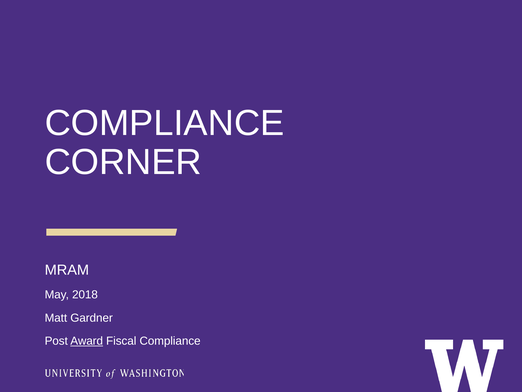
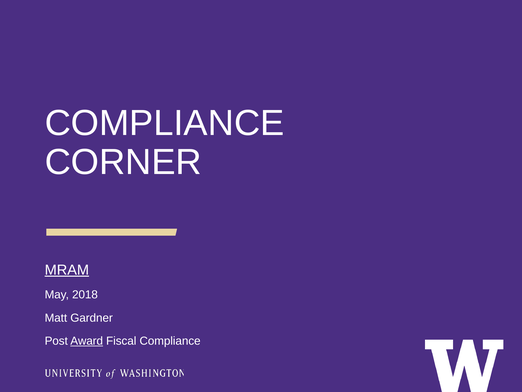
MRAM underline: none -> present
